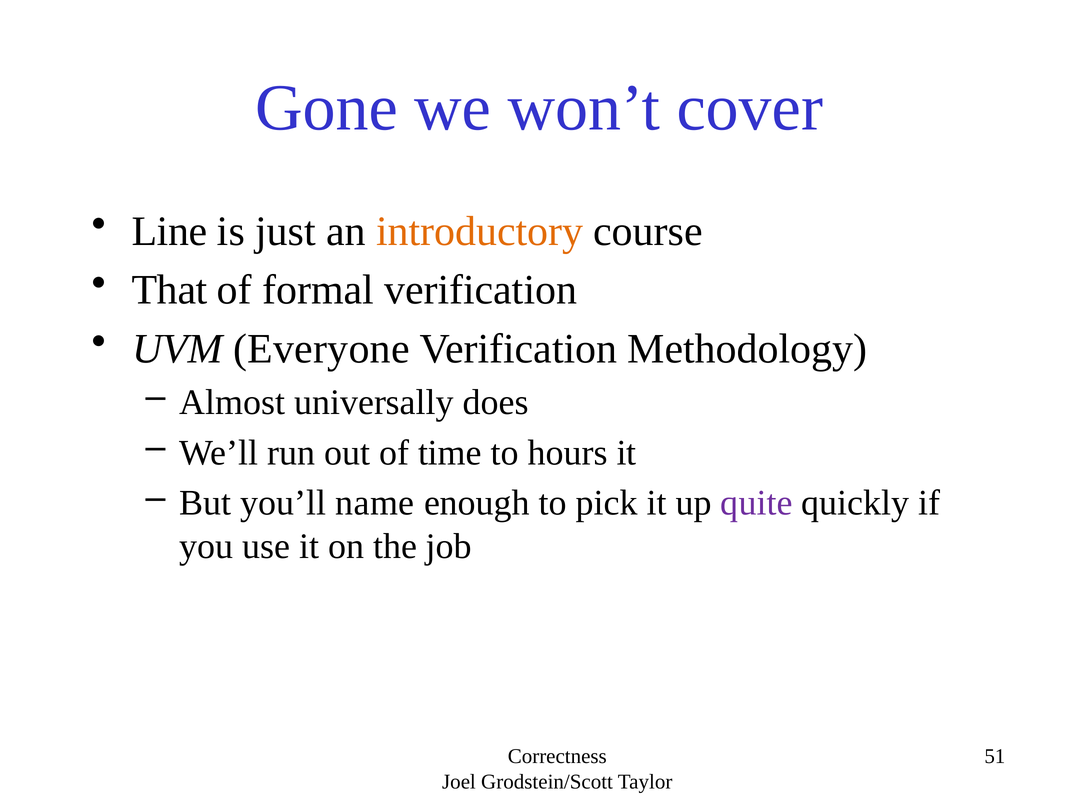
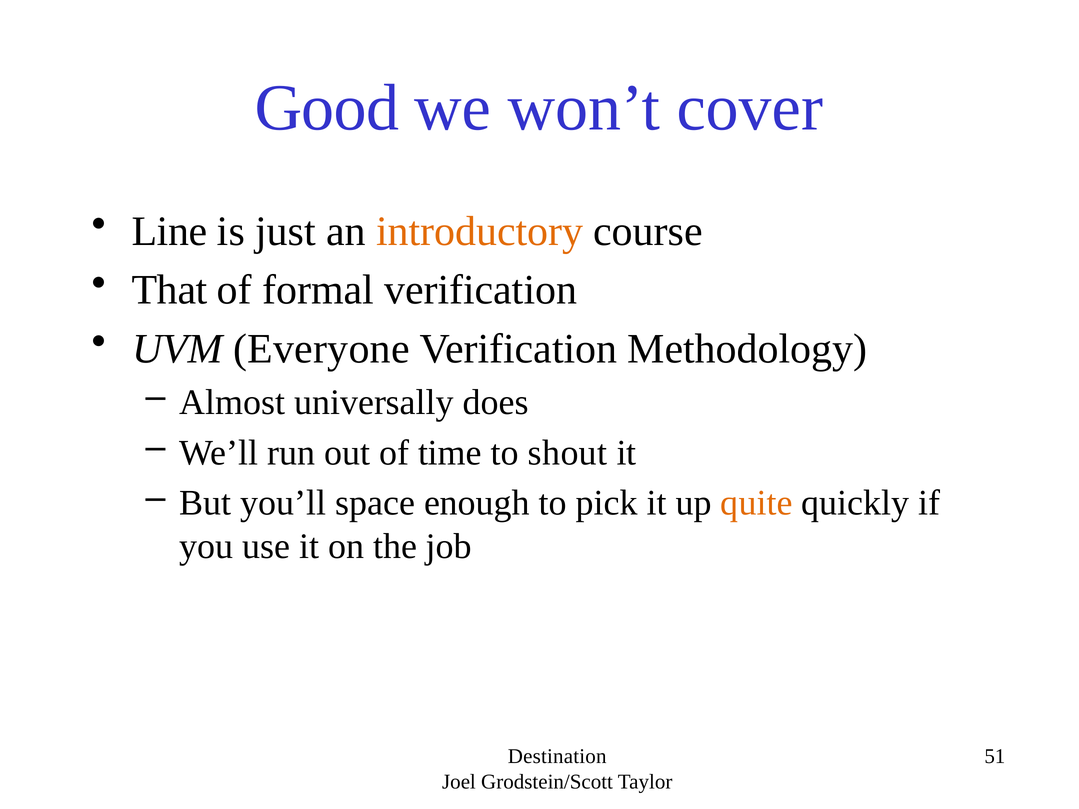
Gone: Gone -> Good
hours: hours -> shout
name: name -> space
quite colour: purple -> orange
Correctness: Correctness -> Destination
